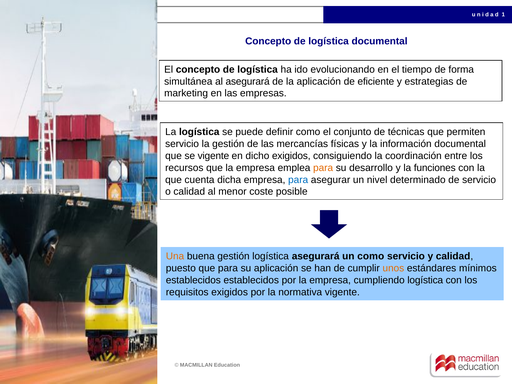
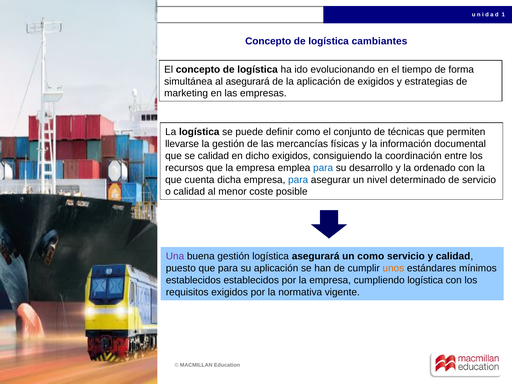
logística documental: documental -> cambiantes
de eficiente: eficiente -> exigidos
servicio at (182, 144): servicio -> llevarse
se vigente: vigente -> calidad
para at (323, 168) colour: orange -> blue
funciones: funciones -> ordenado
Una colour: orange -> purple
